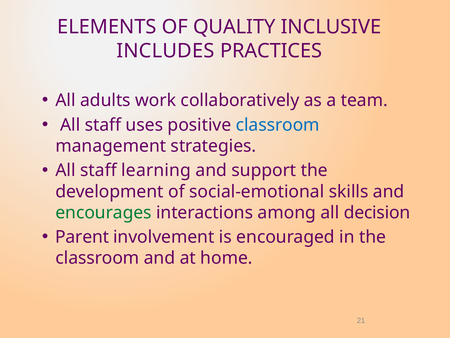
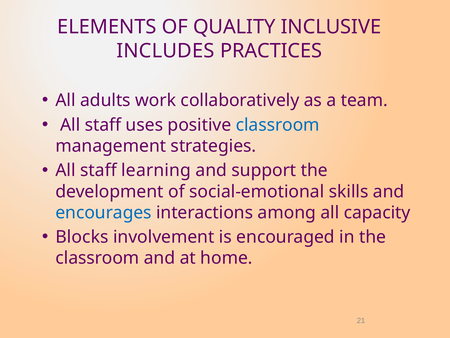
encourages colour: green -> blue
decision: decision -> capacity
Parent: Parent -> Blocks
